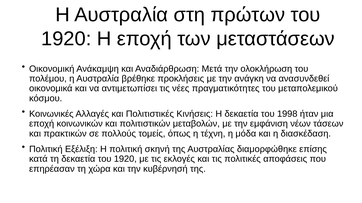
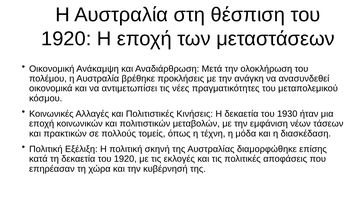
πρώτων: πρώτων -> θέσπιση
1998: 1998 -> 1930
